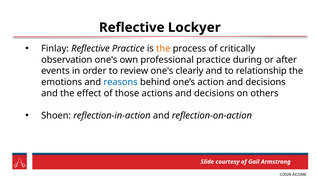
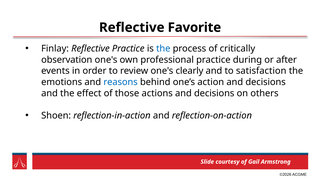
Lockyer: Lockyer -> Favorite
the at (163, 48) colour: orange -> blue
relationship: relationship -> satisfaction
